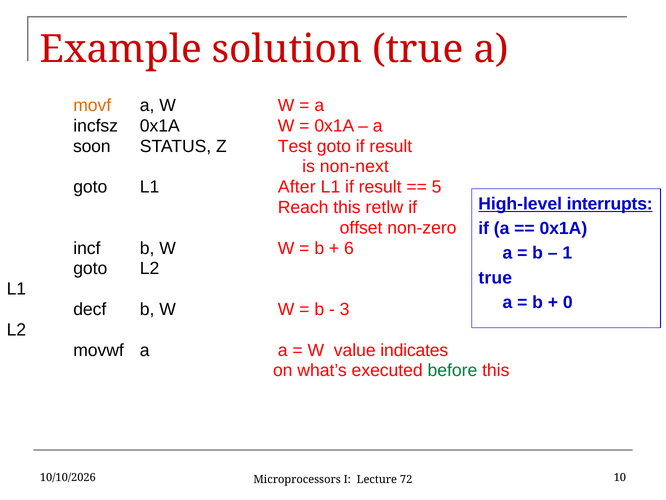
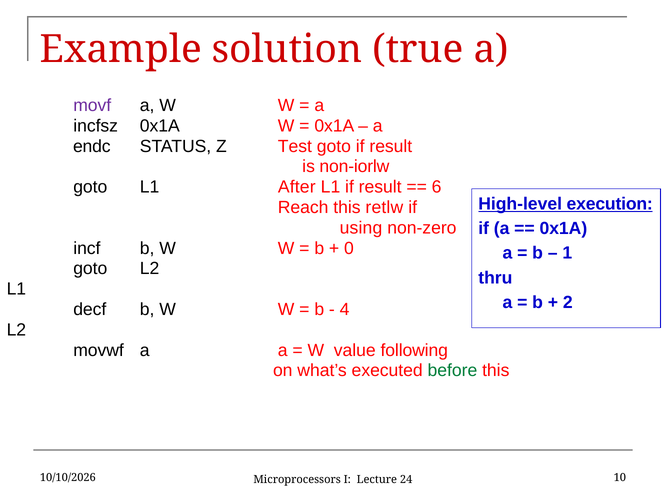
movf colour: orange -> purple
soon: soon -> endc
non-next: non-next -> non-iorlw
5: 5 -> 6
interrupts: interrupts -> execution
offset: offset -> using
6: 6 -> 0
true at (495, 278): true -> thru
0: 0 -> 2
3: 3 -> 4
indicates: indicates -> following
72: 72 -> 24
